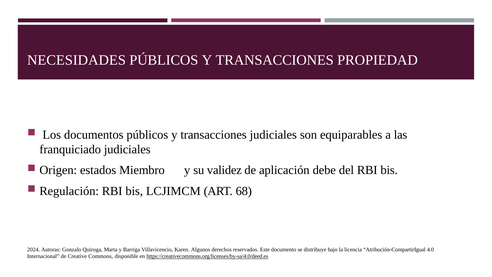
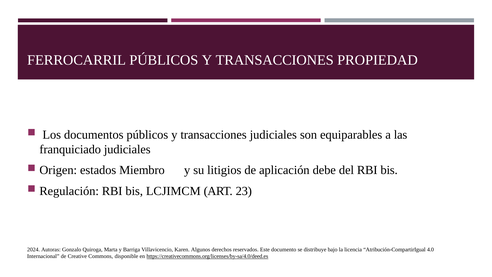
NECESIDADES: NECESIDADES -> FERROCARRIL
validez: validez -> litigios
68: 68 -> 23
